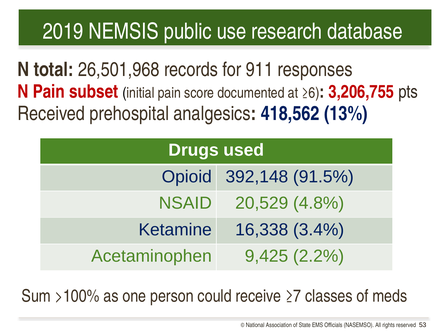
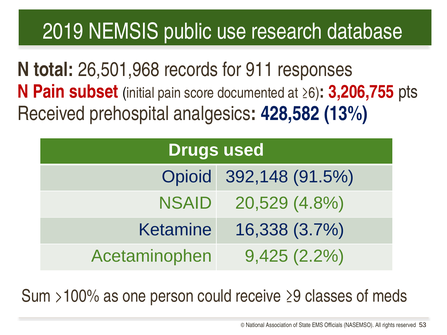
418,562: 418,562 -> 428,582
3.4%: 3.4% -> 3.7%
≥7: ≥7 -> ≥9
